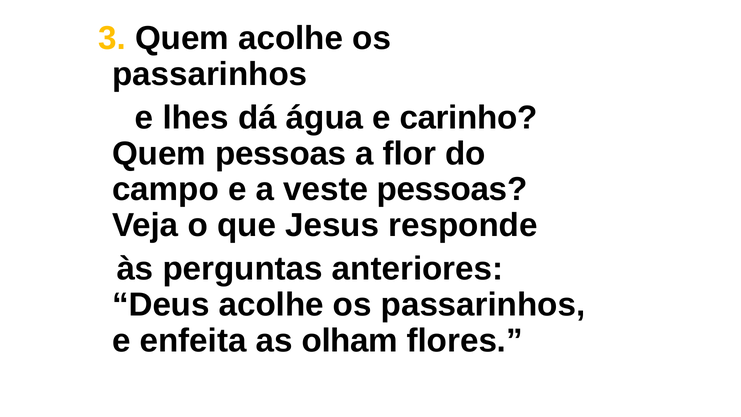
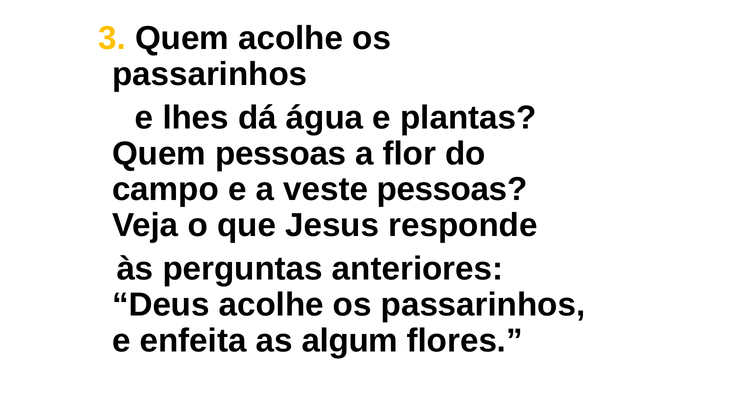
carinho: carinho -> plantas
olham: olham -> algum
